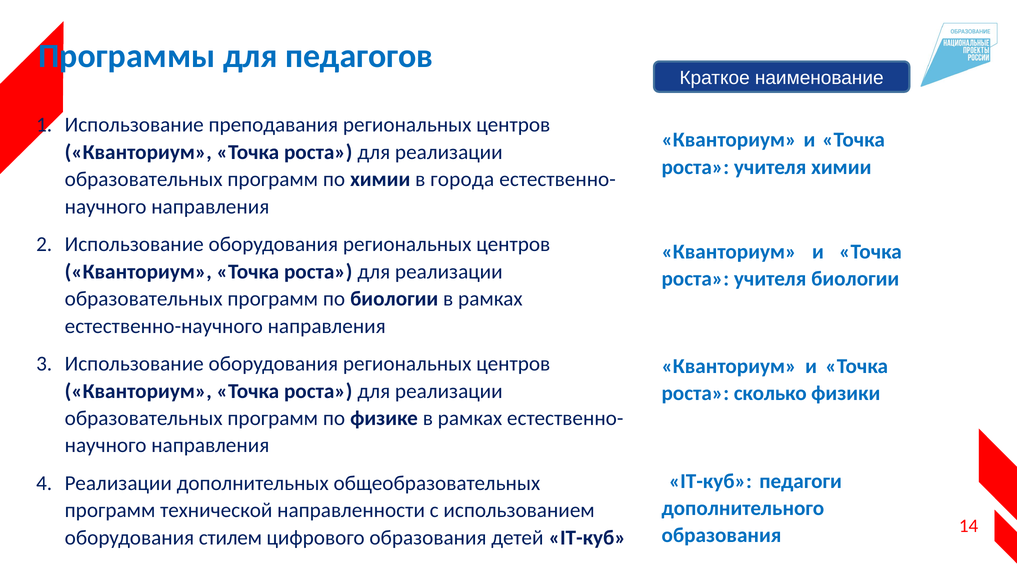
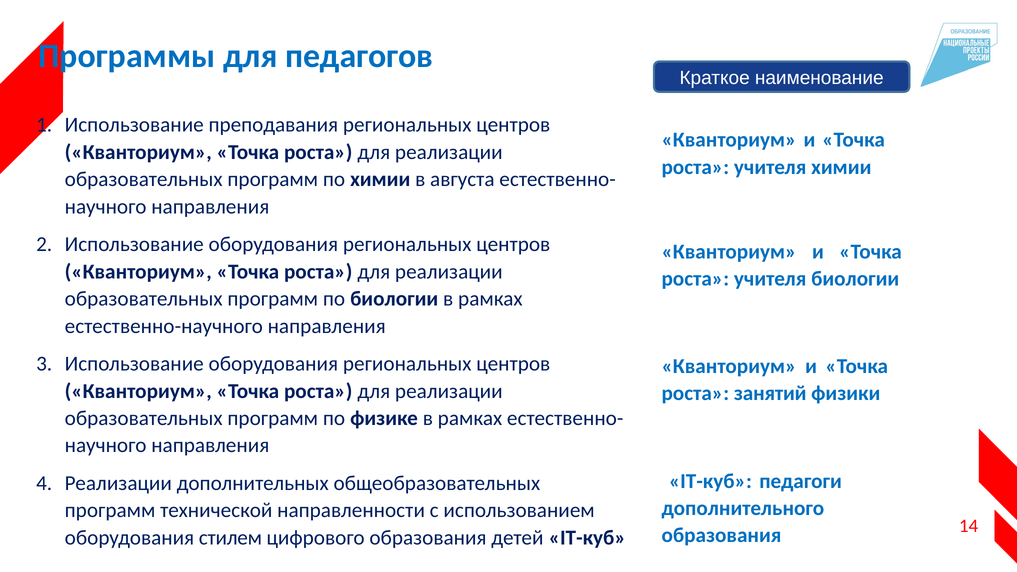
города: города -> августа
сколько: сколько -> занятий
